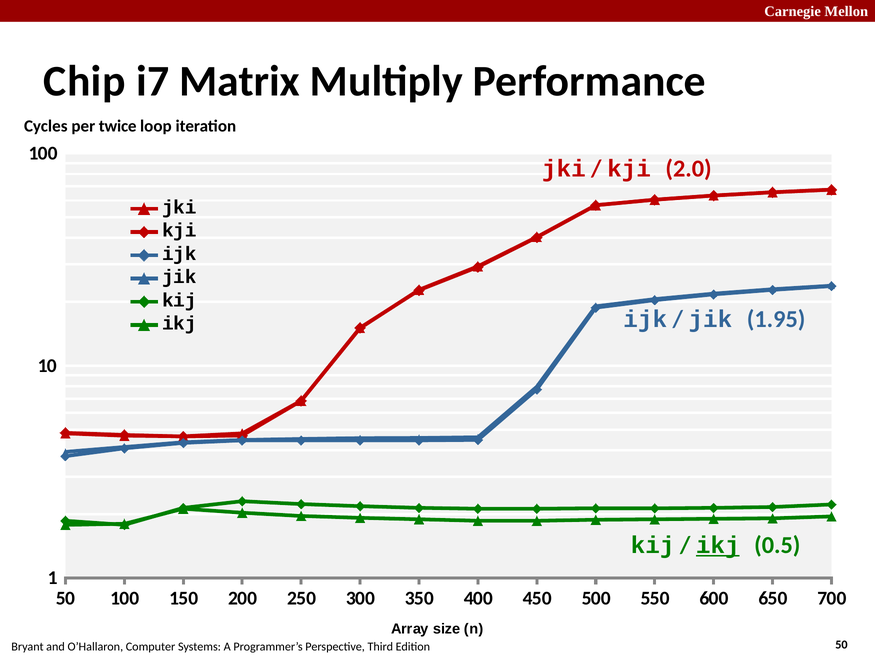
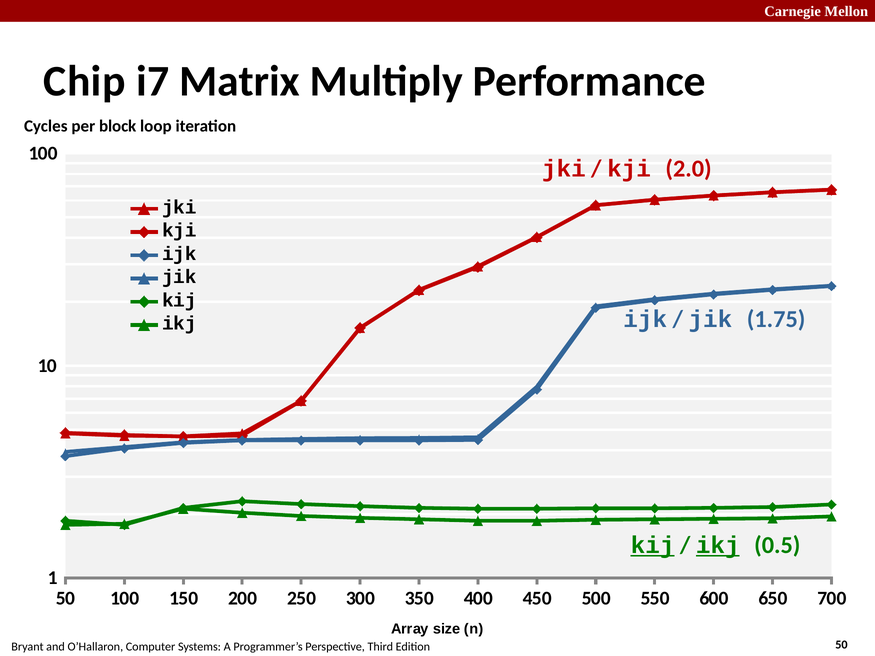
twice: twice -> block
1.95: 1.95 -> 1.75
kij at (653, 546) underline: none -> present
